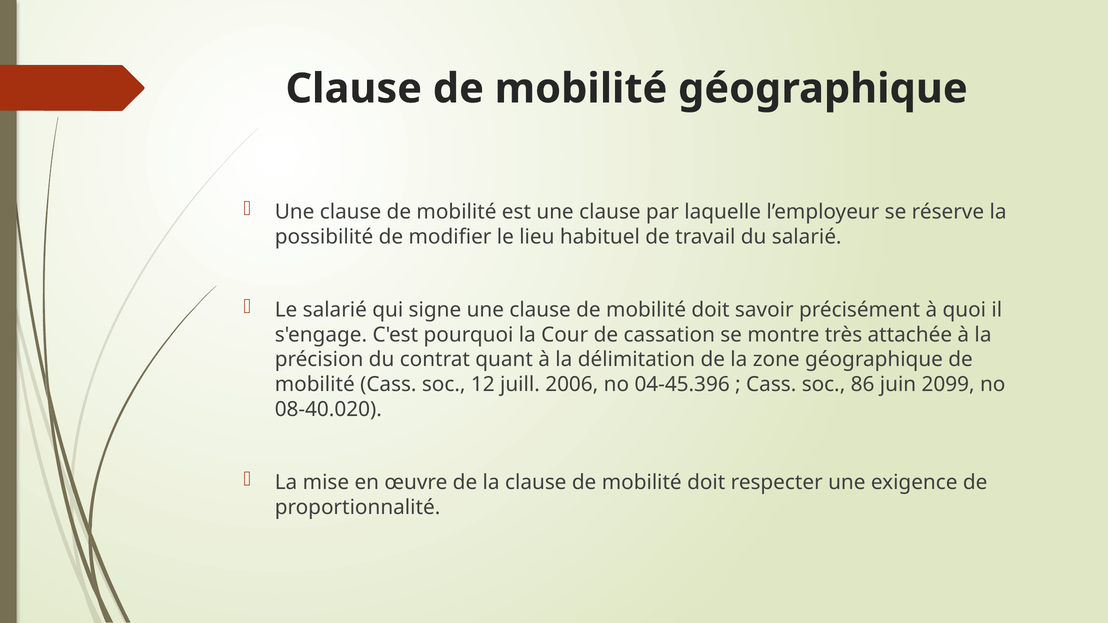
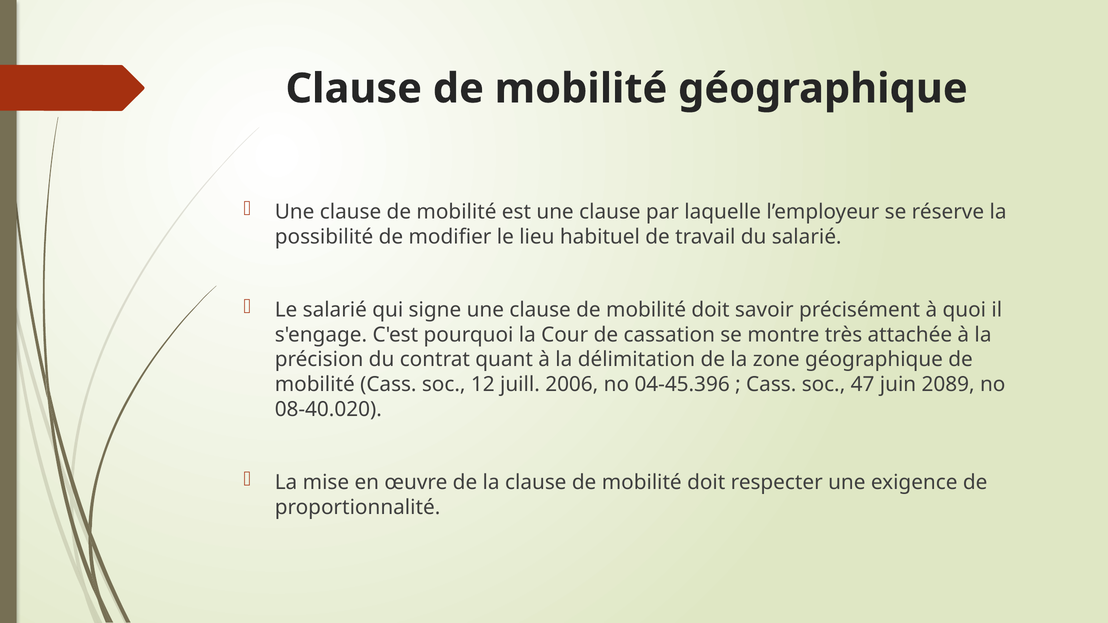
86: 86 -> 47
2099: 2099 -> 2089
